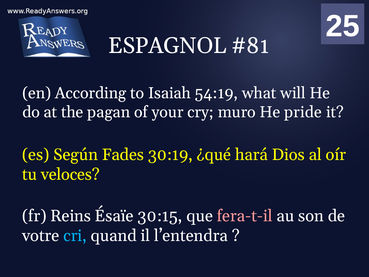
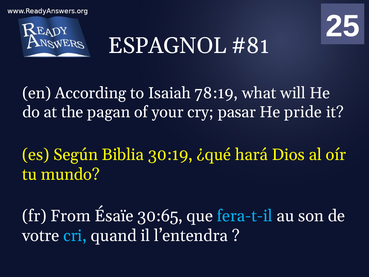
54:19: 54:19 -> 78:19
muro: muro -> pasar
Fades: Fades -> Biblia
veloces: veloces -> mundo
Reins: Reins -> From
30:15: 30:15 -> 30:65
fera-t-il colour: pink -> light blue
